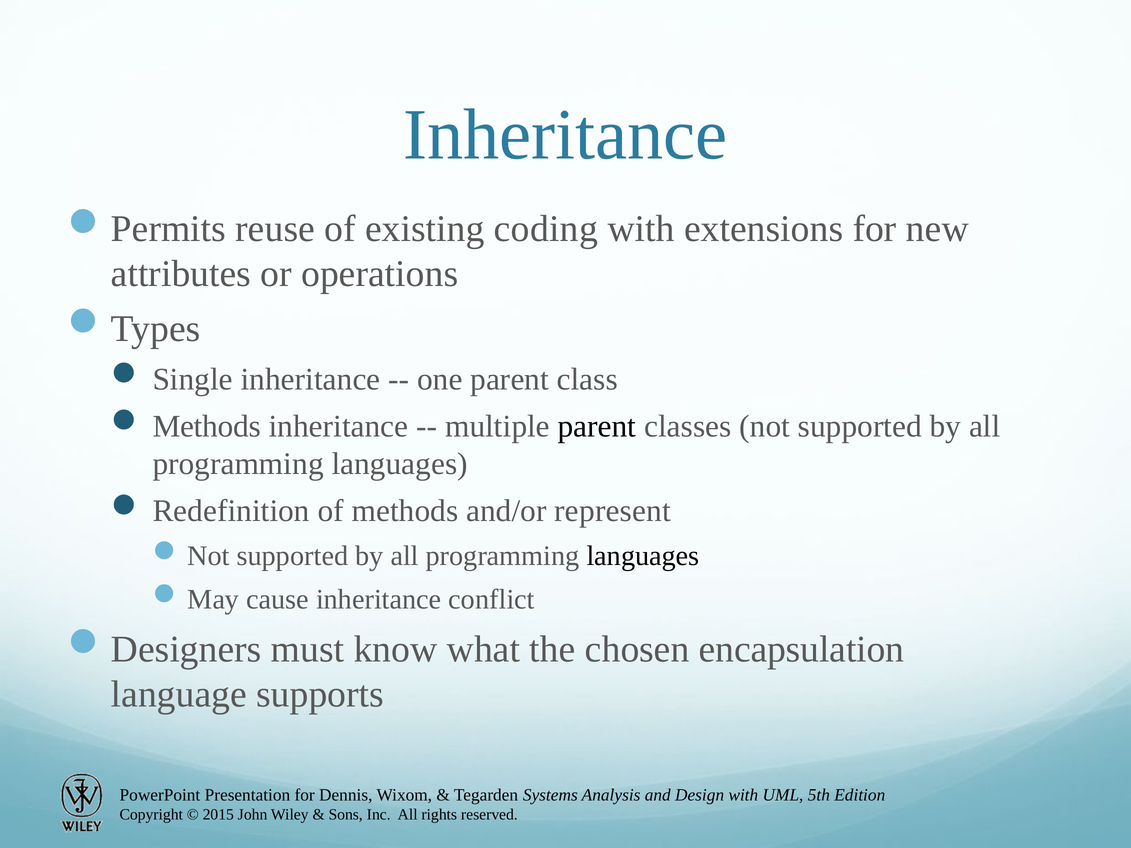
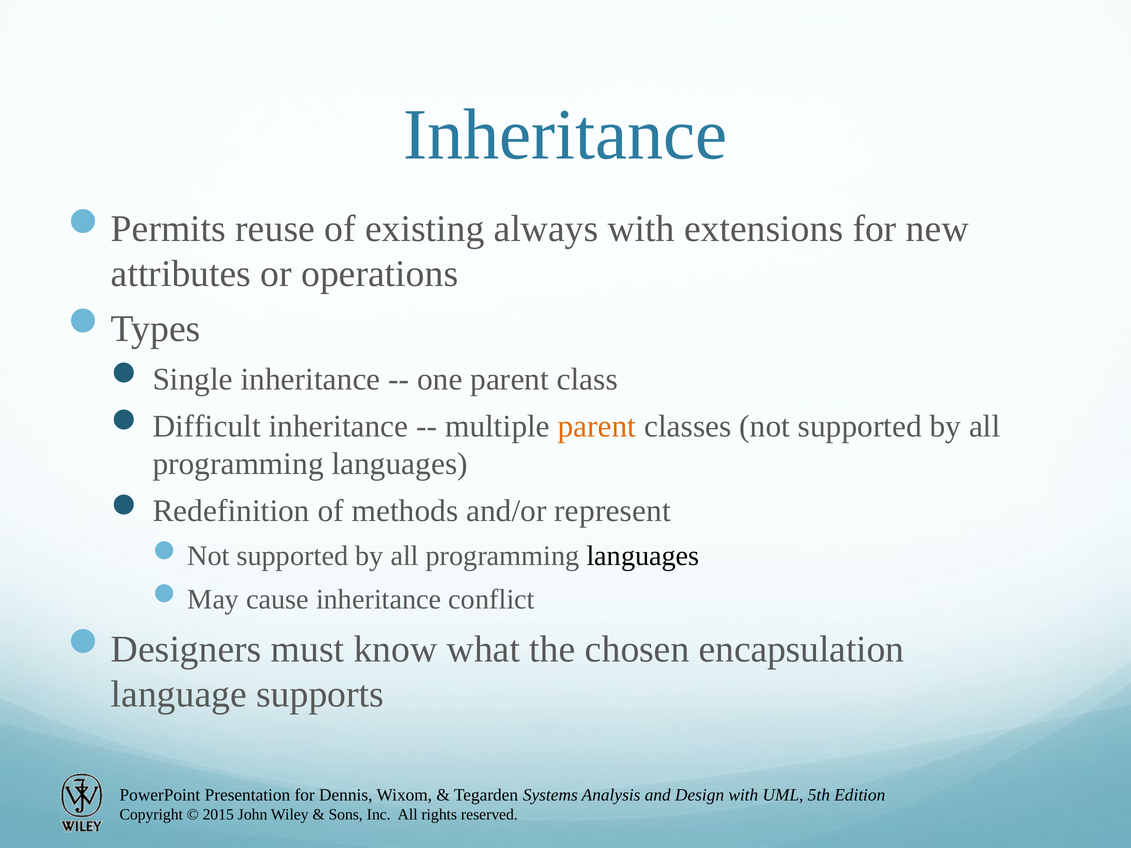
coding: coding -> always
Methods at (207, 426): Methods -> Difficult
parent at (597, 426) colour: black -> orange
